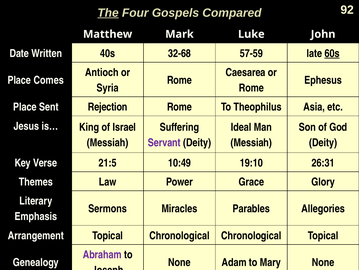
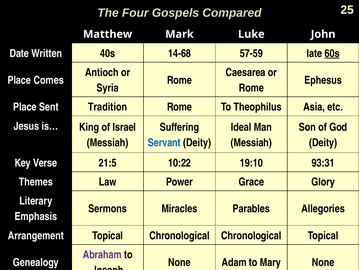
The underline: present -> none
92: 92 -> 25
32-68: 32-68 -> 14-68
Rejection: Rejection -> Tradition
Servant colour: purple -> blue
10:49: 10:49 -> 10:22
26:31: 26:31 -> 93:31
